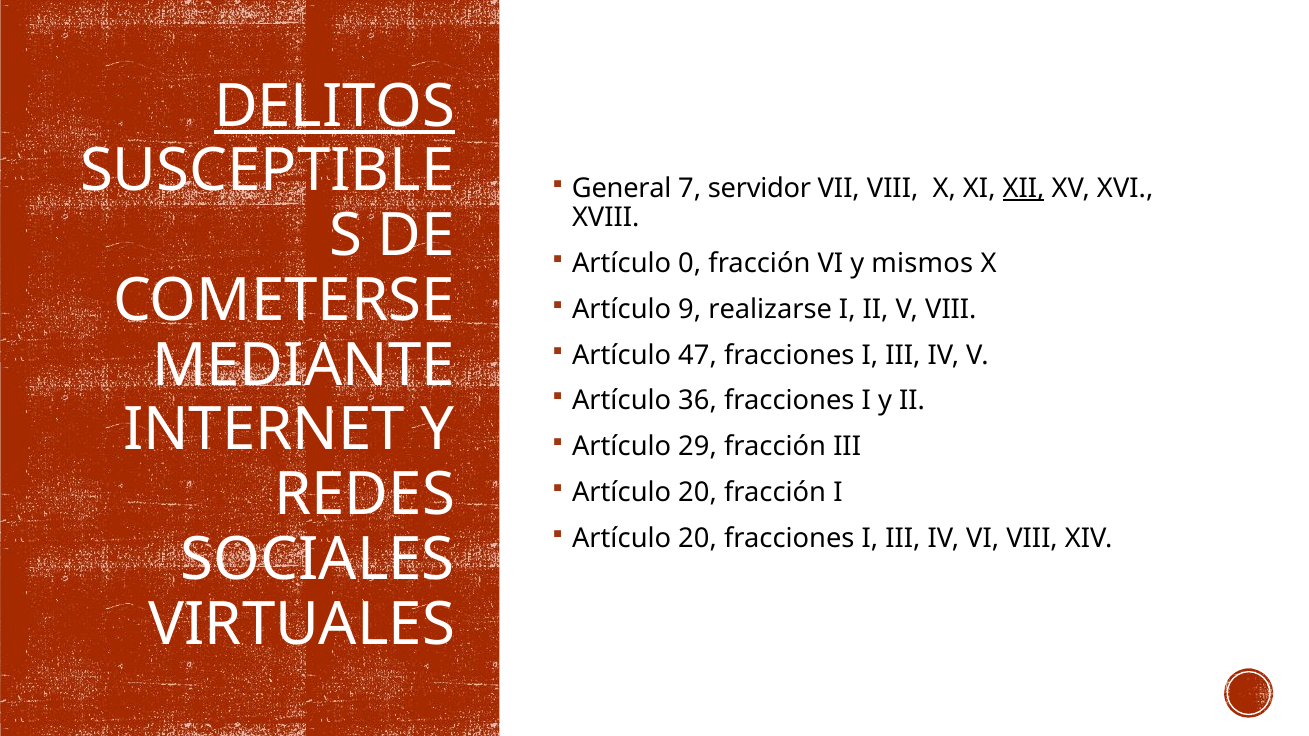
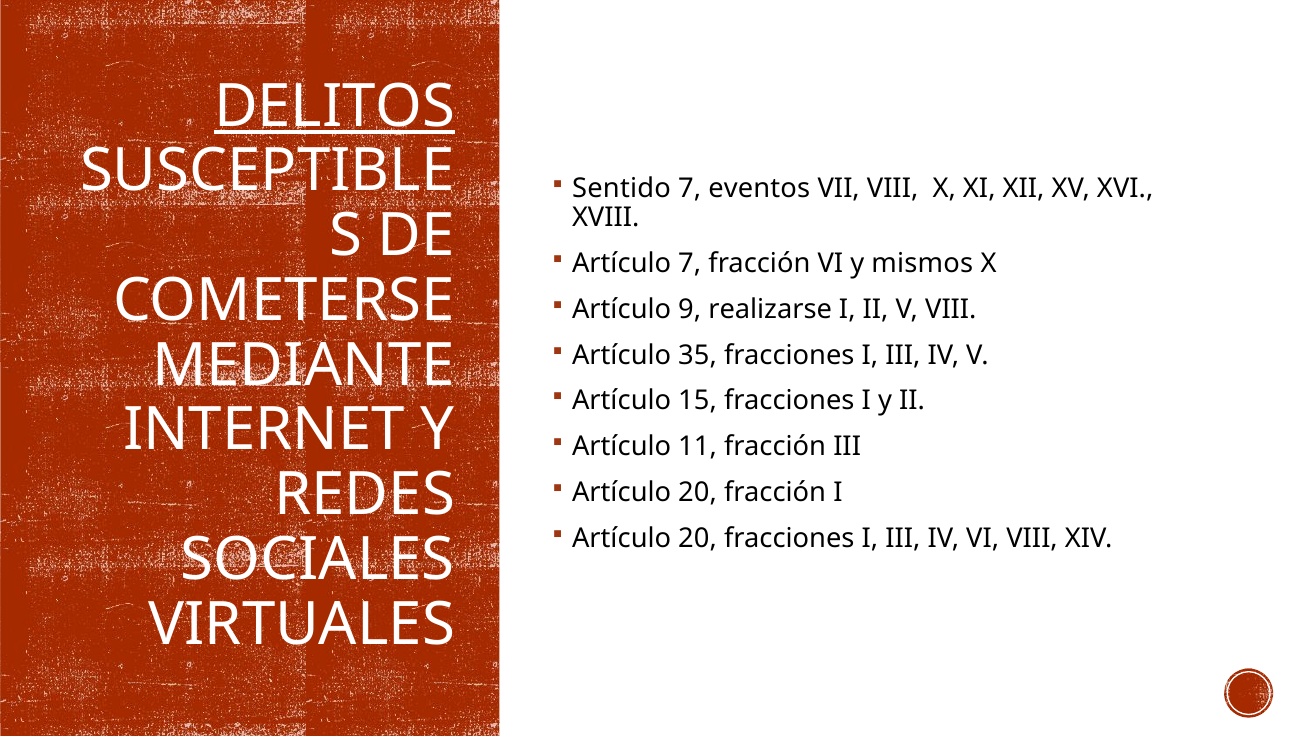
General: General -> Sentido
servidor: servidor -> eventos
XII underline: present -> none
Artículo 0: 0 -> 7
47: 47 -> 35
36: 36 -> 15
29: 29 -> 11
